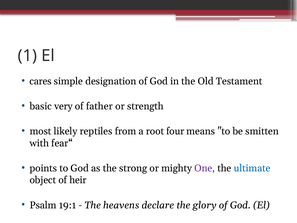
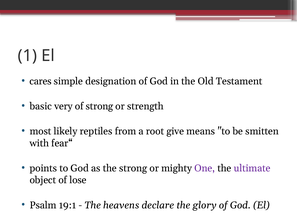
of father: father -> strong
four: four -> give
ultimate colour: blue -> purple
heir: heir -> lose
